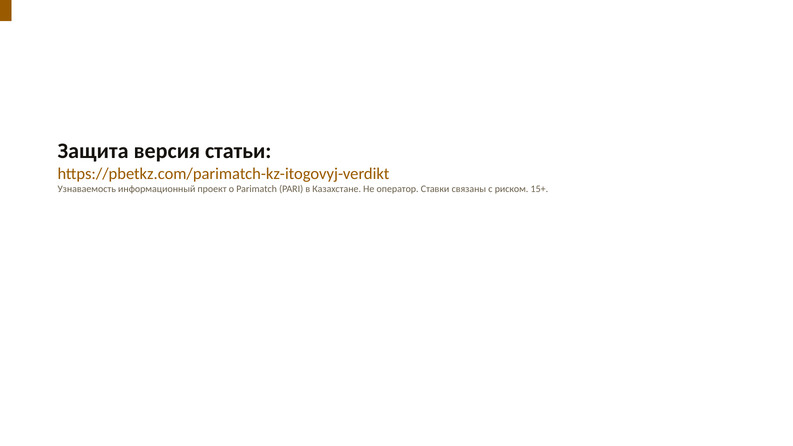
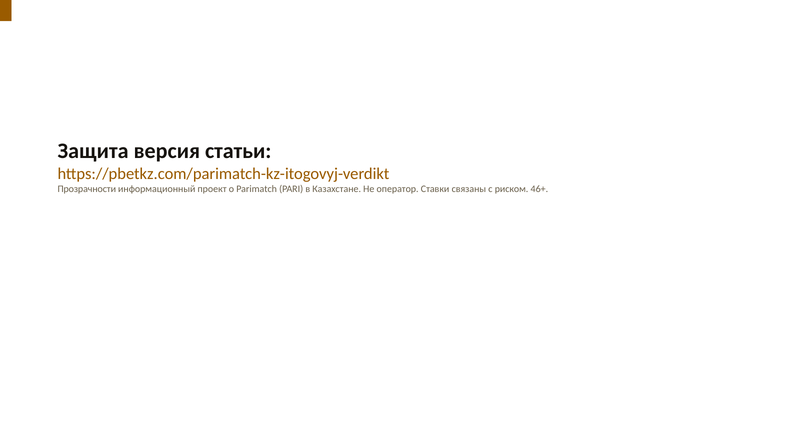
Узнаваемость: Узнаваемость -> Прозрачности
15+: 15+ -> 46+
